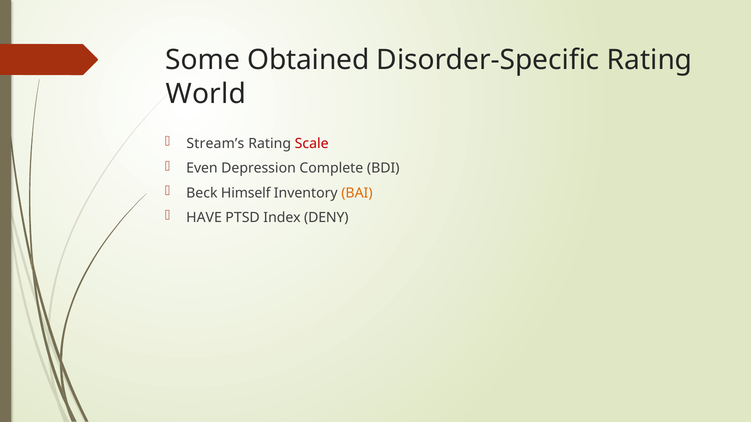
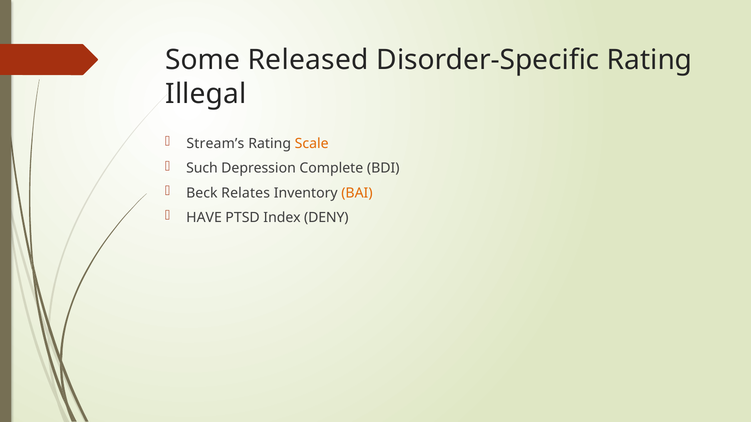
Obtained: Obtained -> Released
World: World -> Illegal
Scale colour: red -> orange
Even: Even -> Such
Himself: Himself -> Relates
